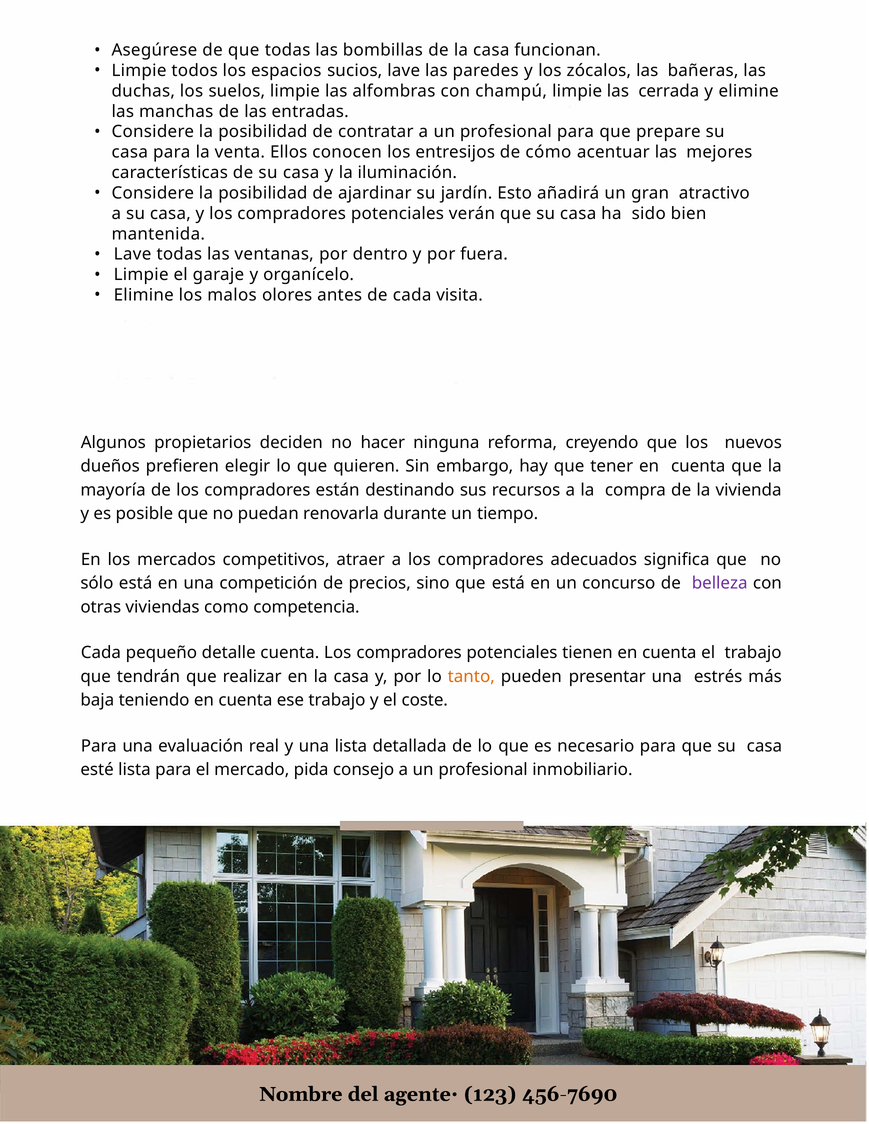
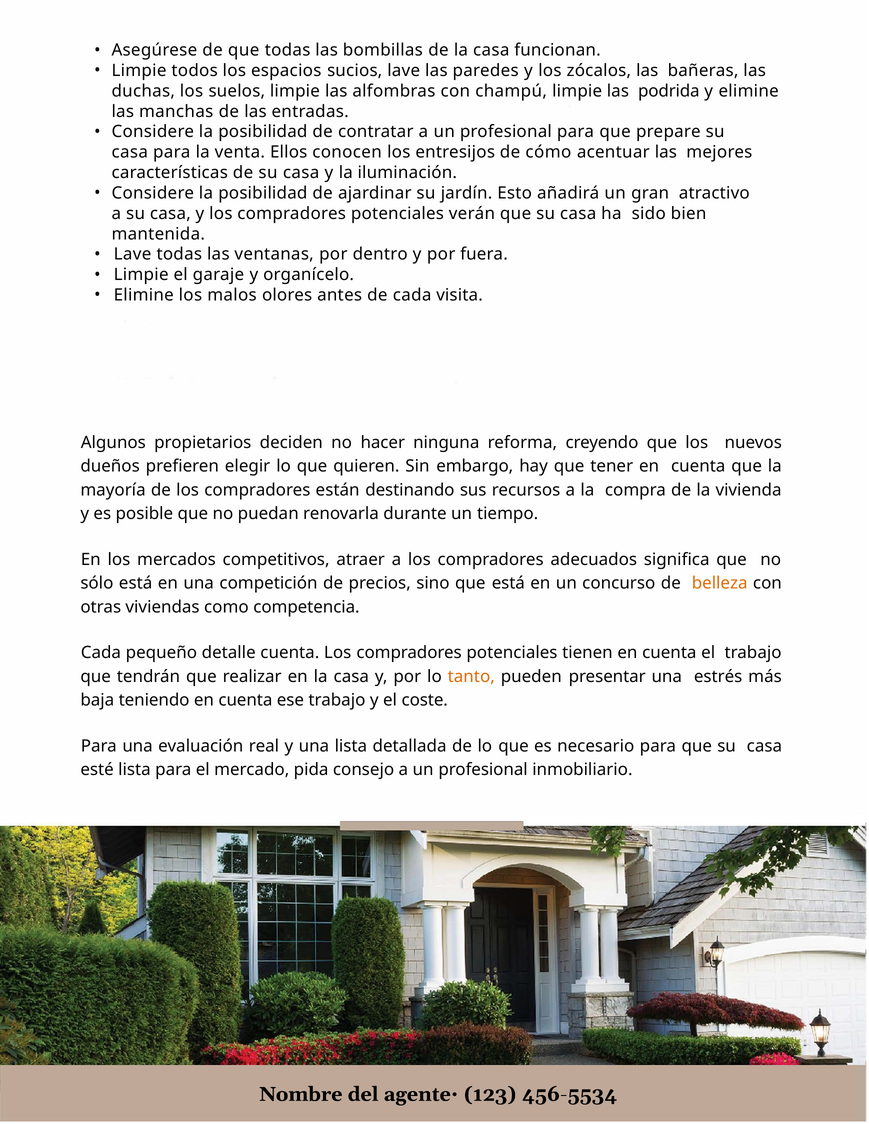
cerrada: cerrada -> podrida
belleza colour: purple -> orange
456-7690: 456-7690 -> 456-5534
